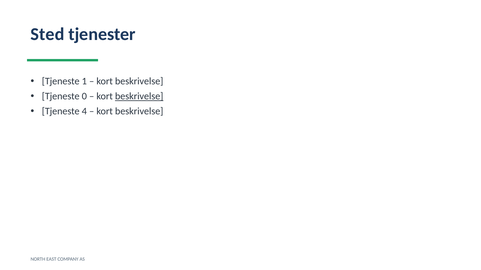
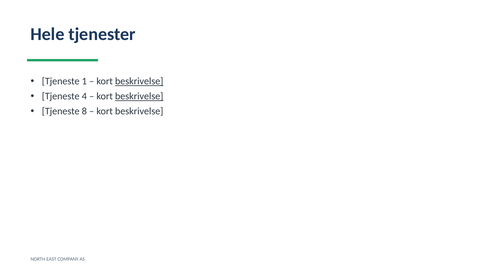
Sted: Sted -> Hele
beskrivelse at (139, 81) underline: none -> present
0: 0 -> 4
4: 4 -> 8
